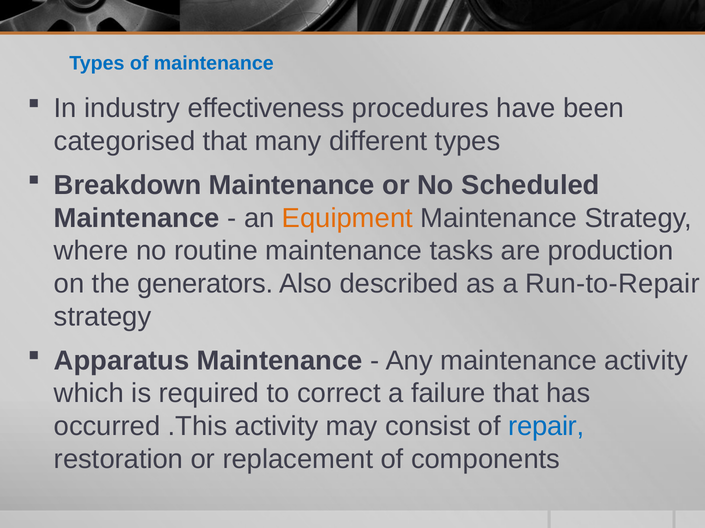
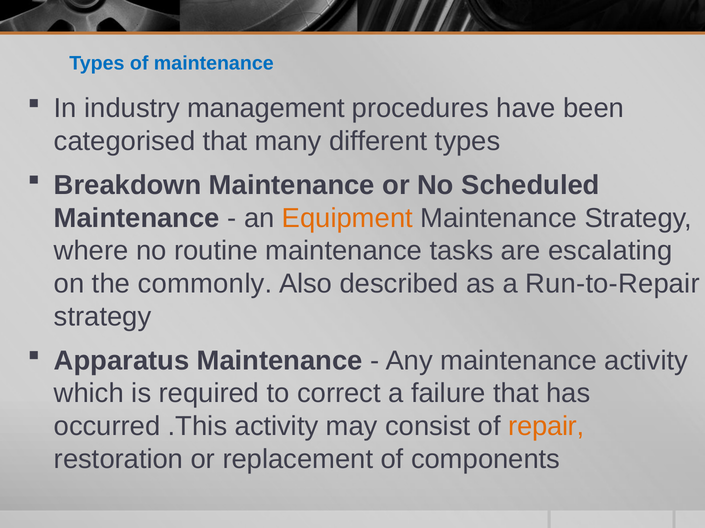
effectiveness: effectiveness -> management
production: production -> escalating
generators: generators -> commonly
repair colour: blue -> orange
